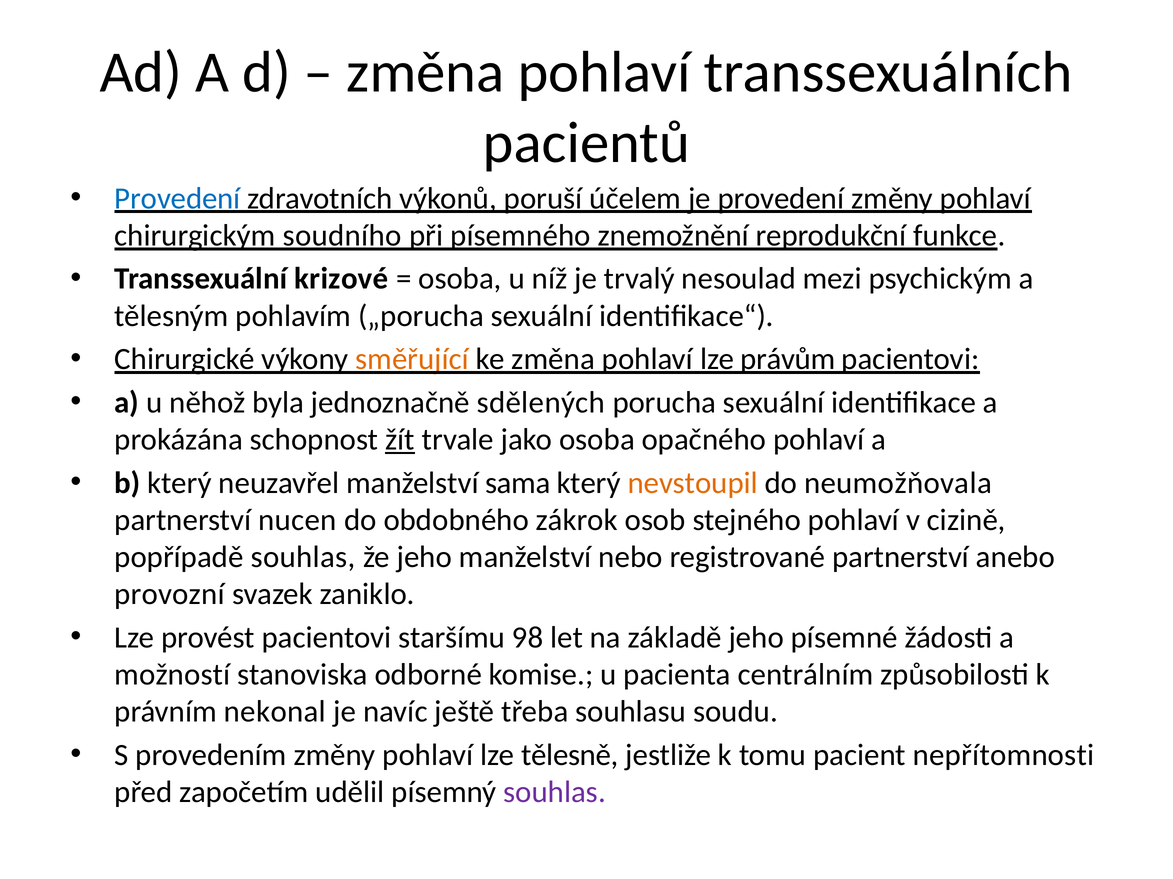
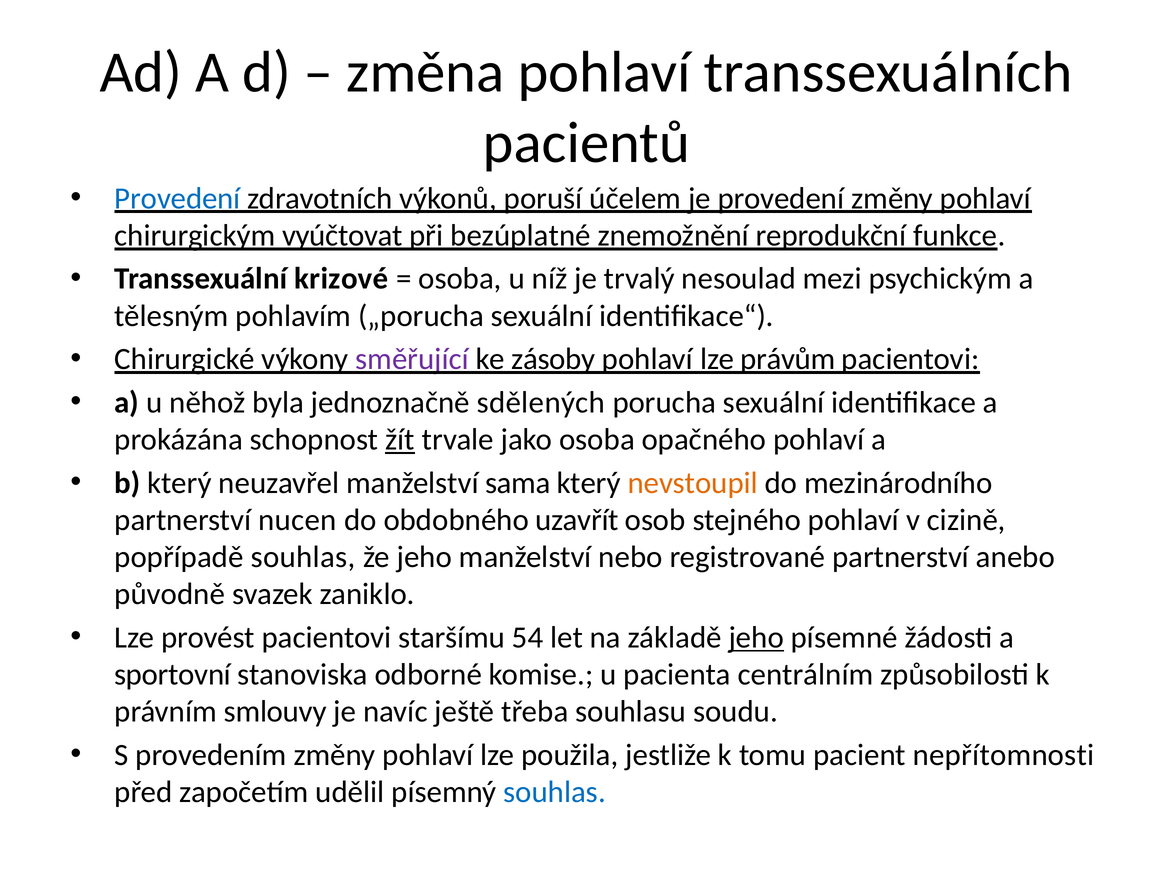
soudního: soudního -> vyúčtovat
písemného: písemného -> bezúplatné
směřující colour: orange -> purple
ke změna: změna -> zásoby
neumožňovala: neumožňovala -> mezinárodního
zákrok: zákrok -> uzavřít
provozní: provozní -> původně
98: 98 -> 54
jeho at (756, 638) underline: none -> present
možností: možností -> sportovní
nekonal: nekonal -> smlouvy
tělesně: tělesně -> použila
souhlas at (555, 793) colour: purple -> blue
